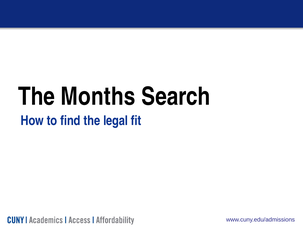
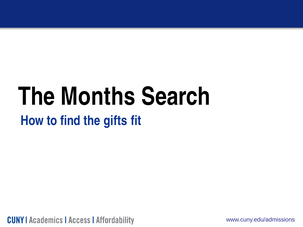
legal: legal -> gifts
